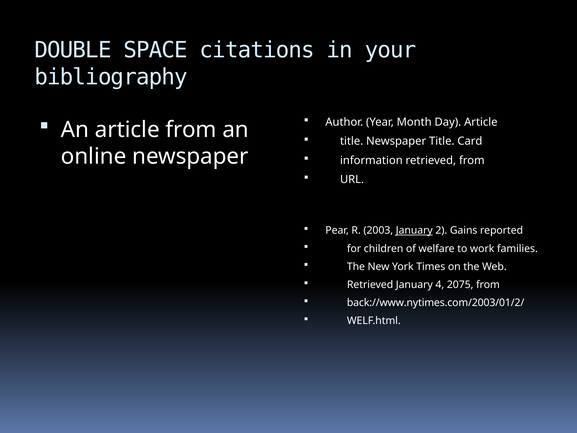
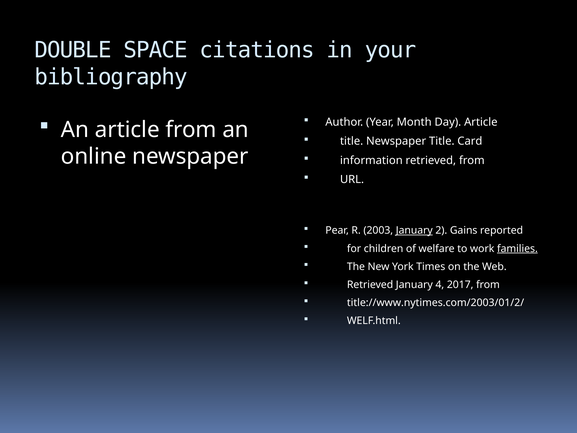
families underline: none -> present
2075: 2075 -> 2017
back://www.nytimes.com/2003/01/2/: back://www.nytimes.com/2003/01/2/ -> title://www.nytimes.com/2003/01/2/
